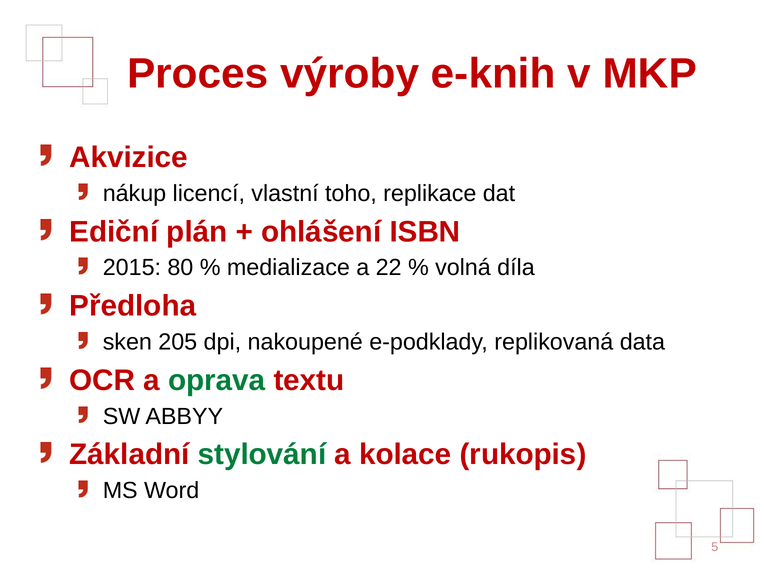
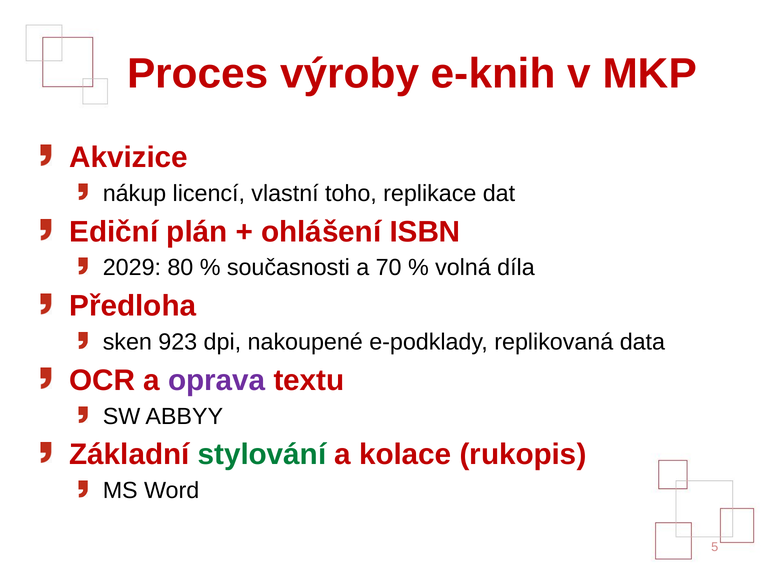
2015: 2015 -> 2029
medializace: medializace -> současnosti
22: 22 -> 70
205: 205 -> 923
oprava colour: green -> purple
